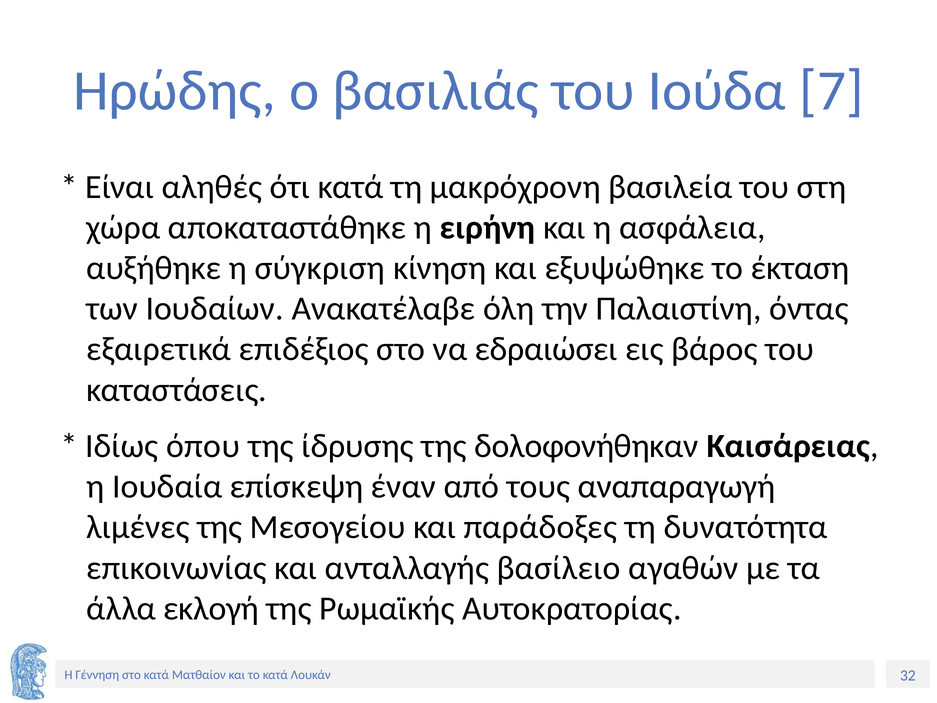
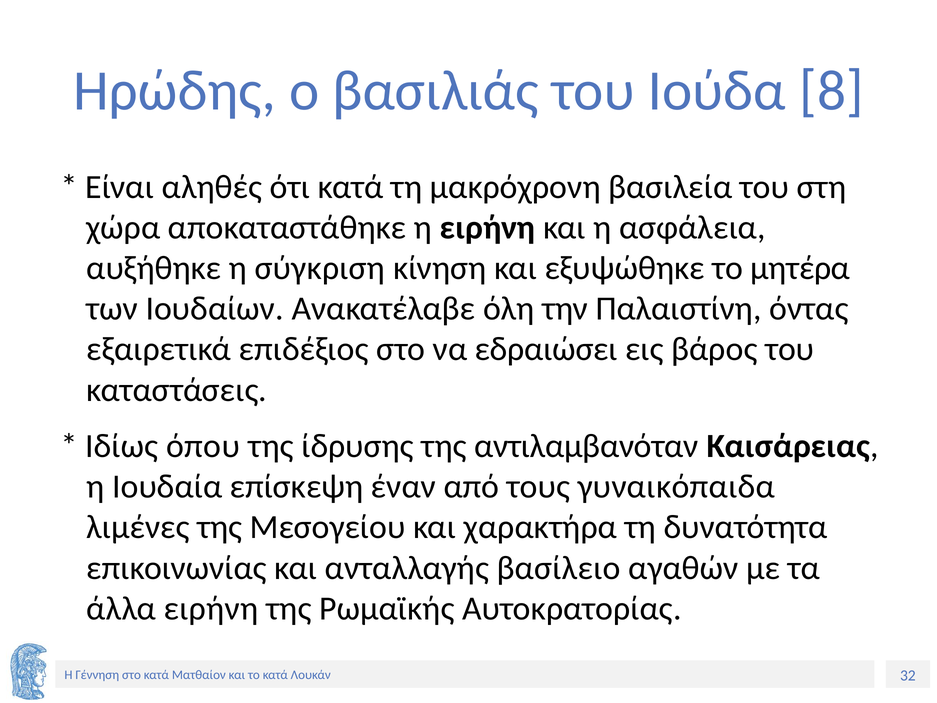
7: 7 -> 8
έκταση: έκταση -> μητέρα
δολοφονήθηκαν: δολοφονήθηκαν -> αντιλαμβανόταν
αναπαραγωγή: αναπαραγωγή -> γυναικόπαιδα
παράδοξες: παράδοξες -> χαρακτήρα
άλλα εκλογή: εκλογή -> ειρήνη
